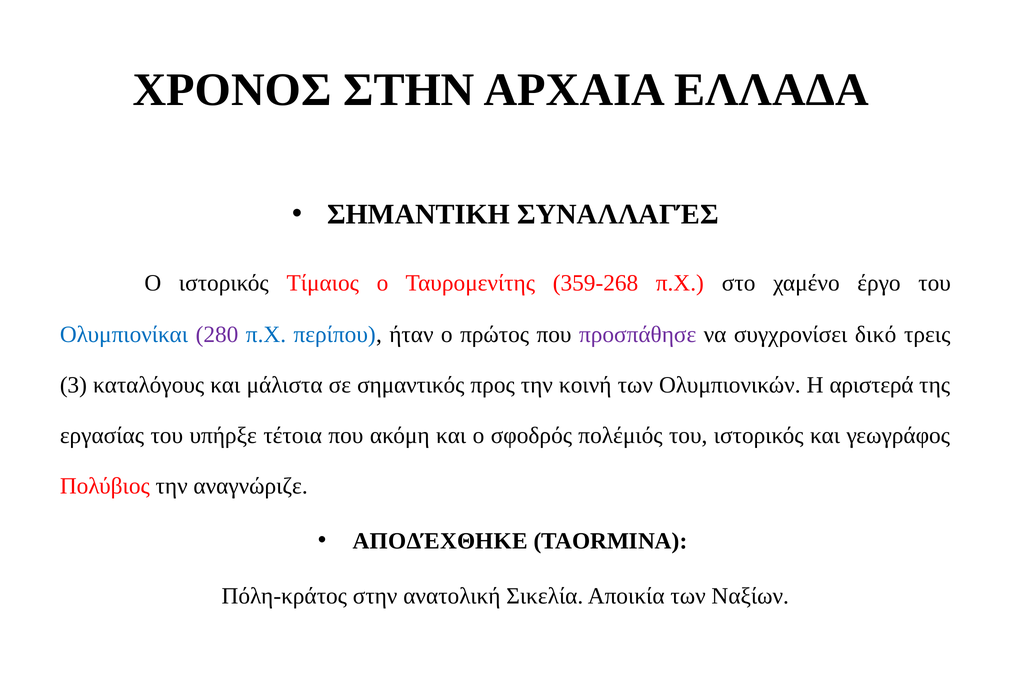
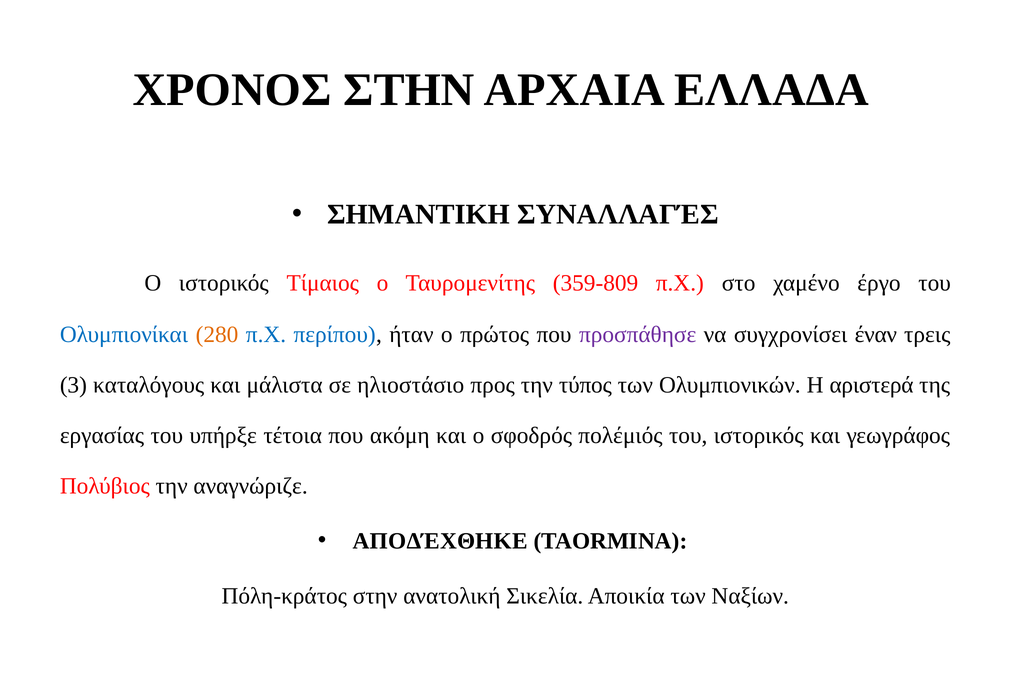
359-268: 359-268 -> 359-809
280 colour: purple -> orange
δικό: δικό -> έναν
σημαντικός: σημαντικός -> ηλιοστάσιο
κοινή: κοινή -> τύπος
